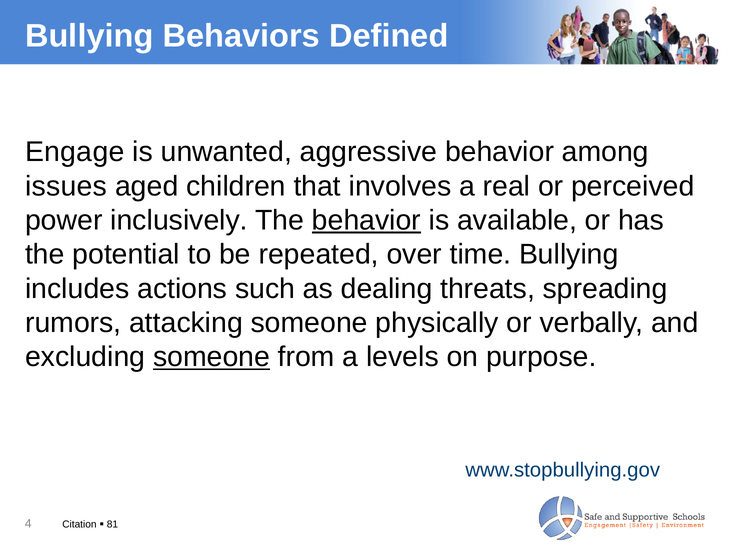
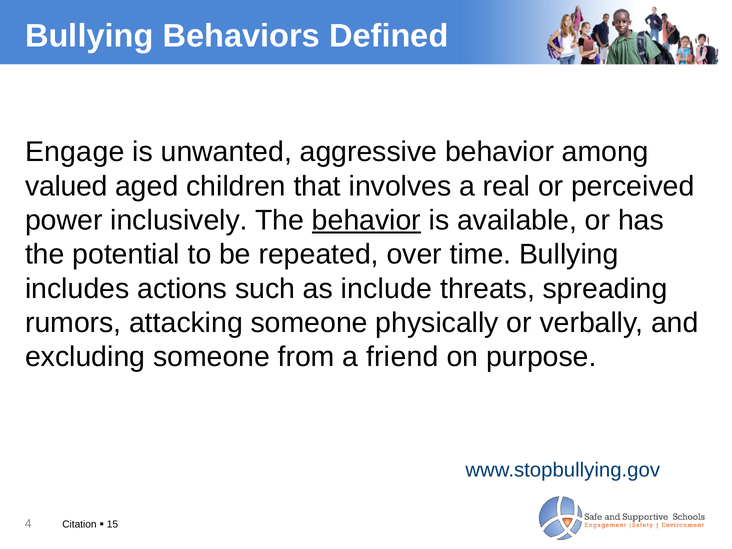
issues: issues -> valued
dealing: dealing -> include
someone at (211, 357) underline: present -> none
levels: levels -> friend
81: 81 -> 15
